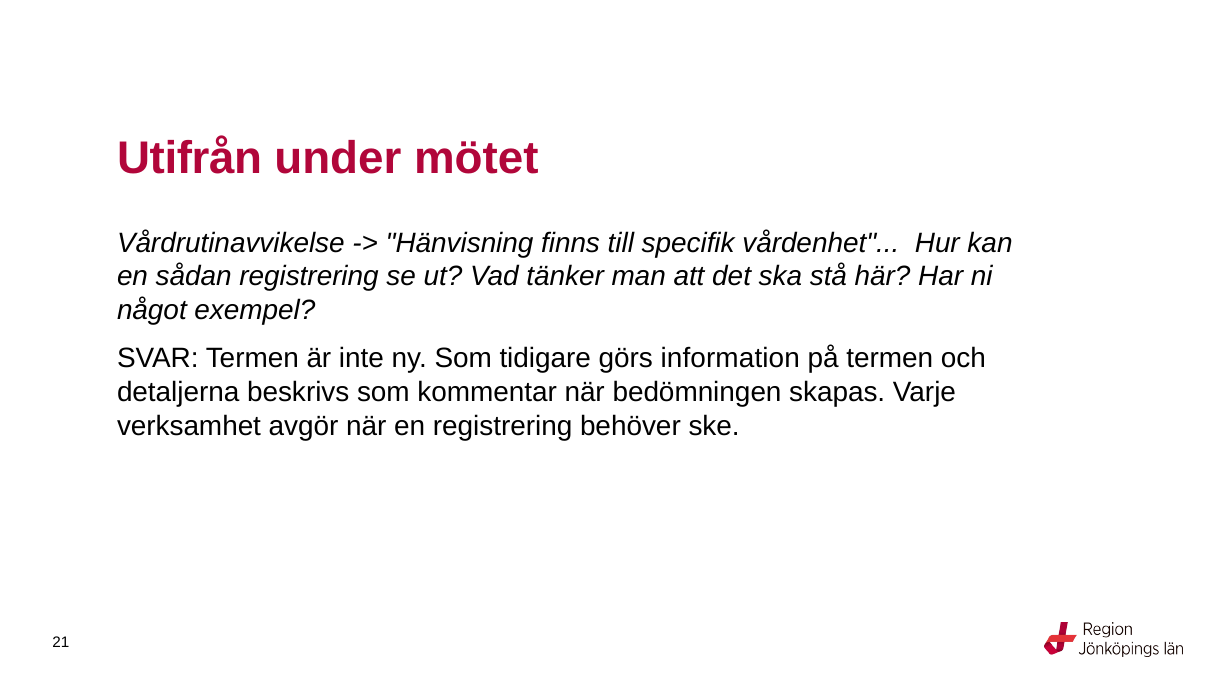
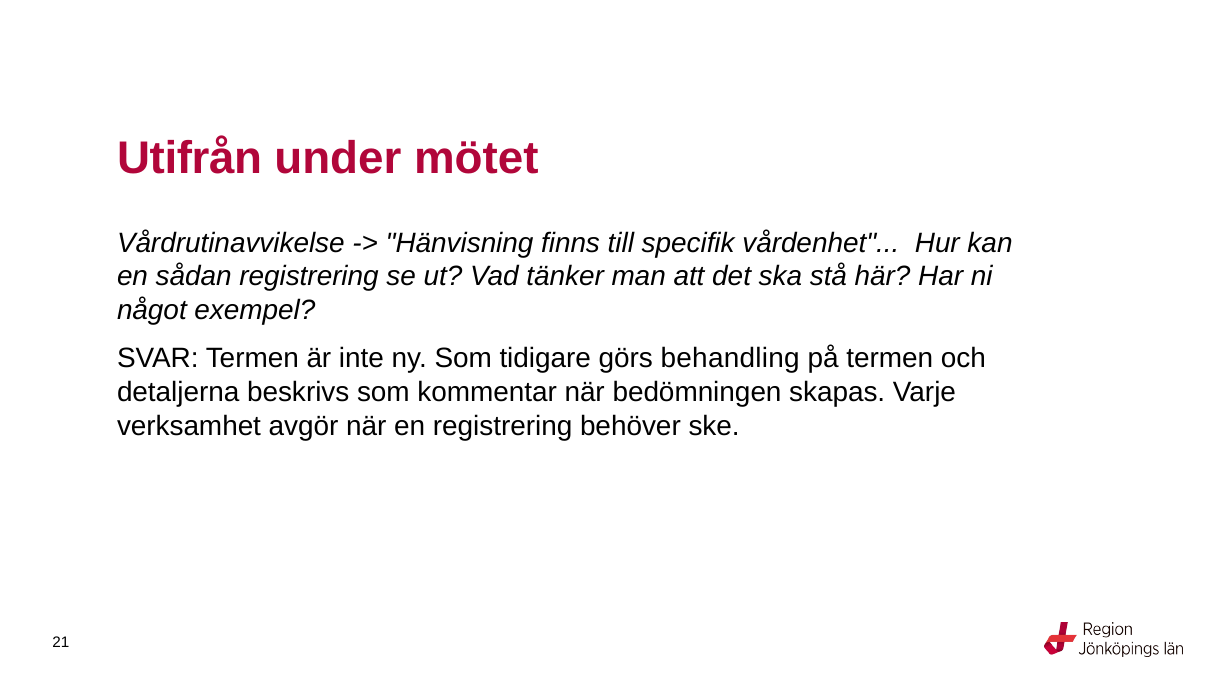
information: information -> behandling
